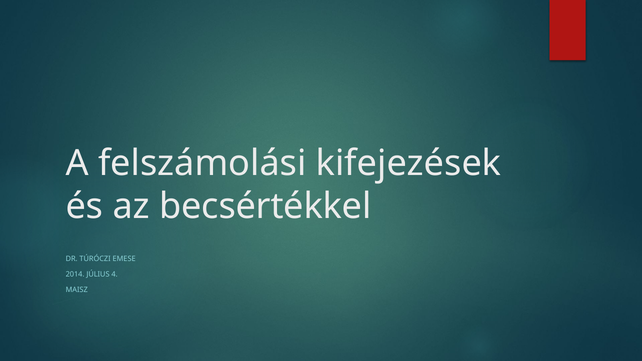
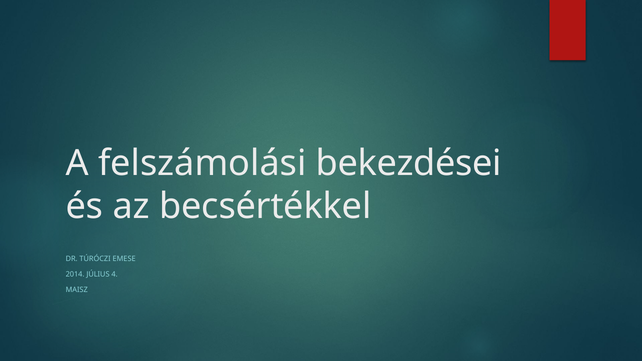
kifejezések: kifejezések -> bekezdései
